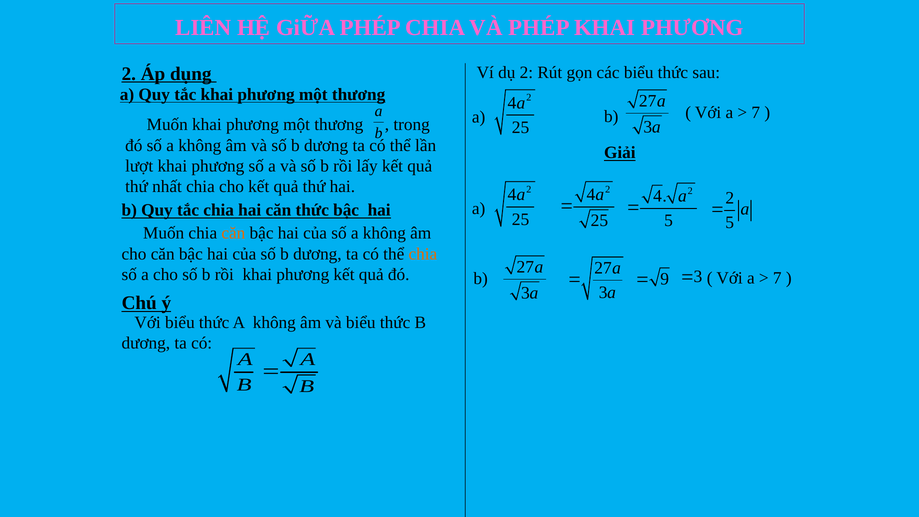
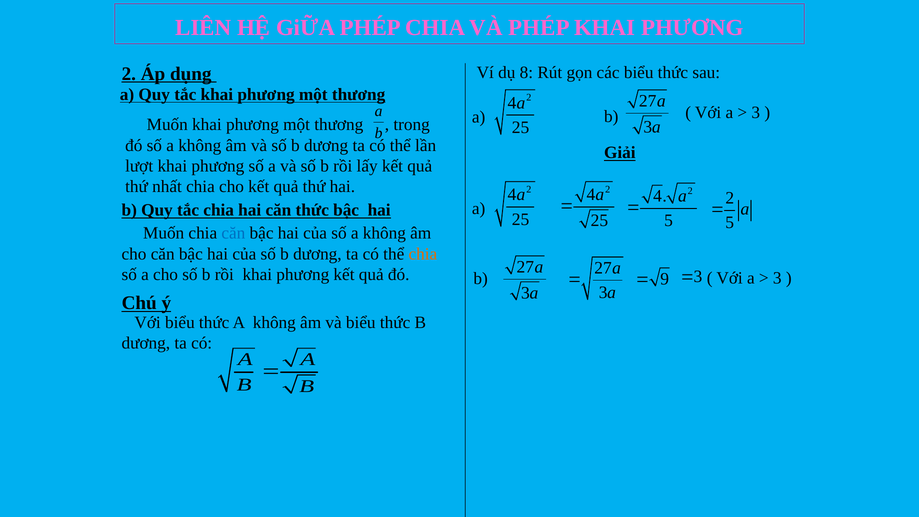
dụ 2: 2 -> 8
7 at (756, 113): 7 -> 3
căn at (233, 233) colour: orange -> blue
7 at (777, 278): 7 -> 3
